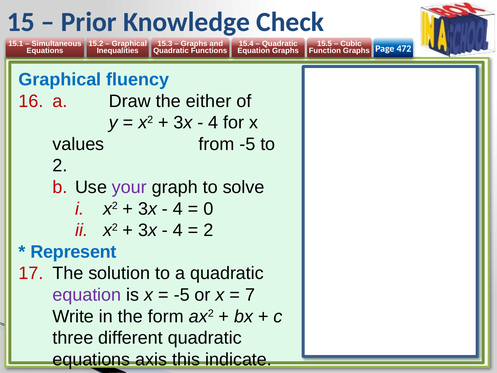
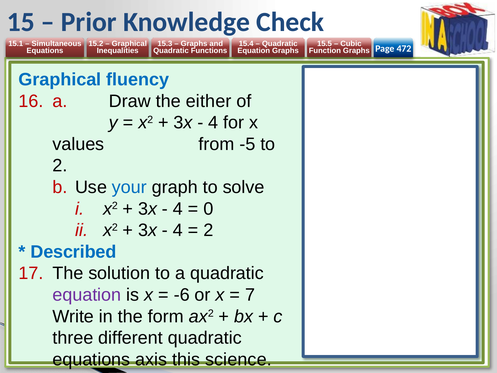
your colour: purple -> blue
Represent: Represent -> Described
-5 at (182, 295): -5 -> -6
indicate: indicate -> science
